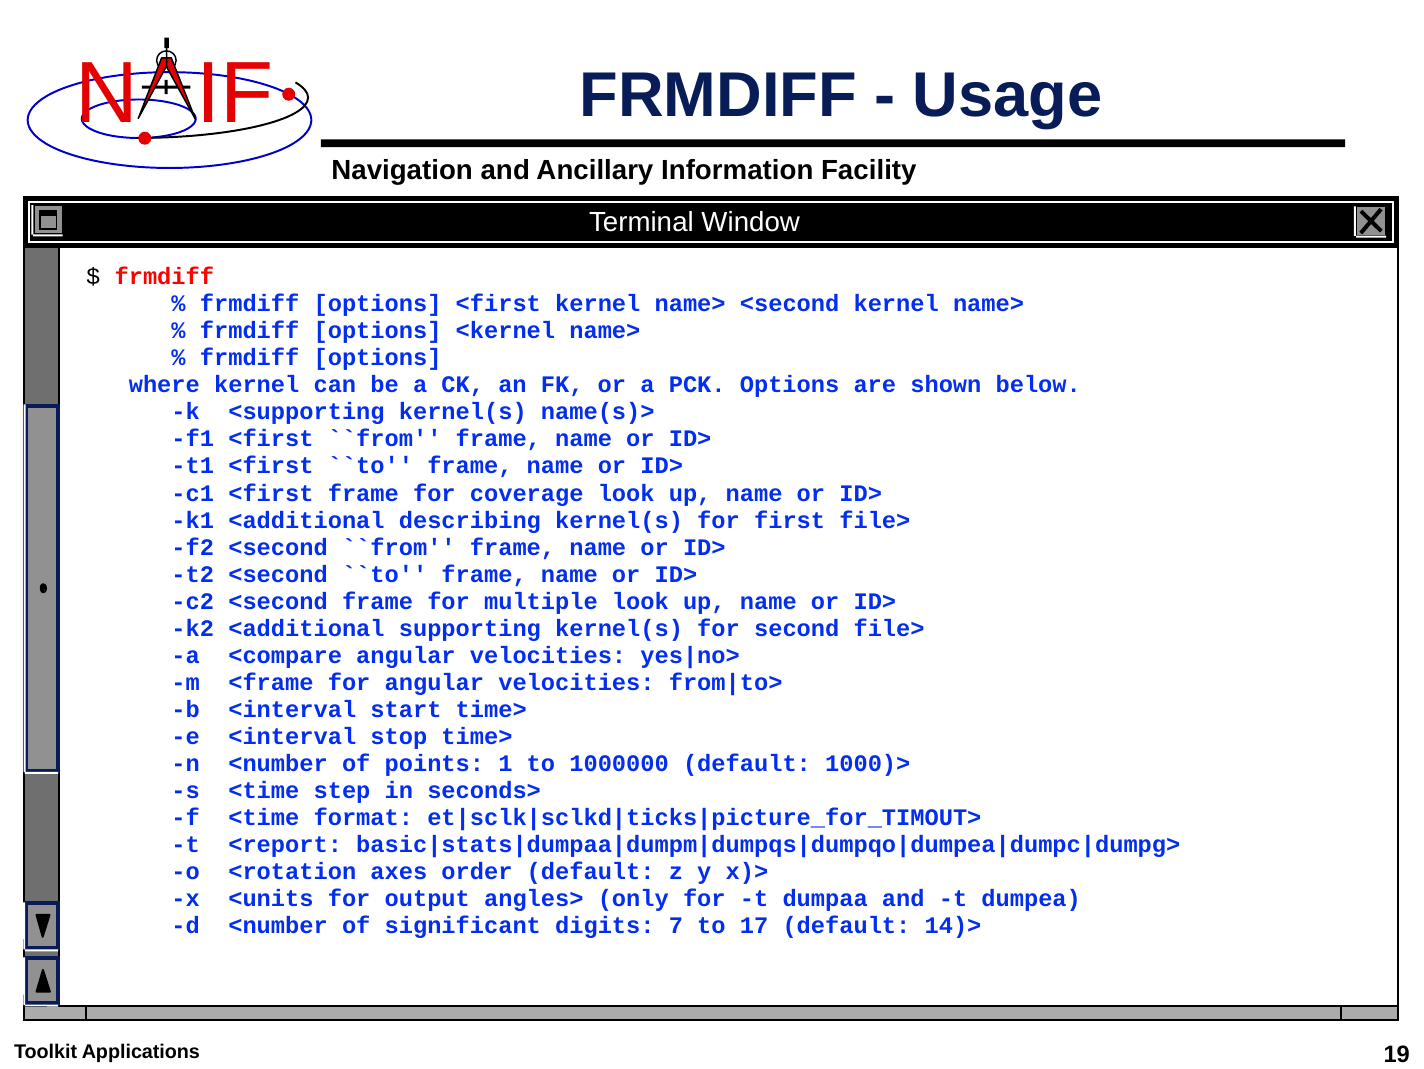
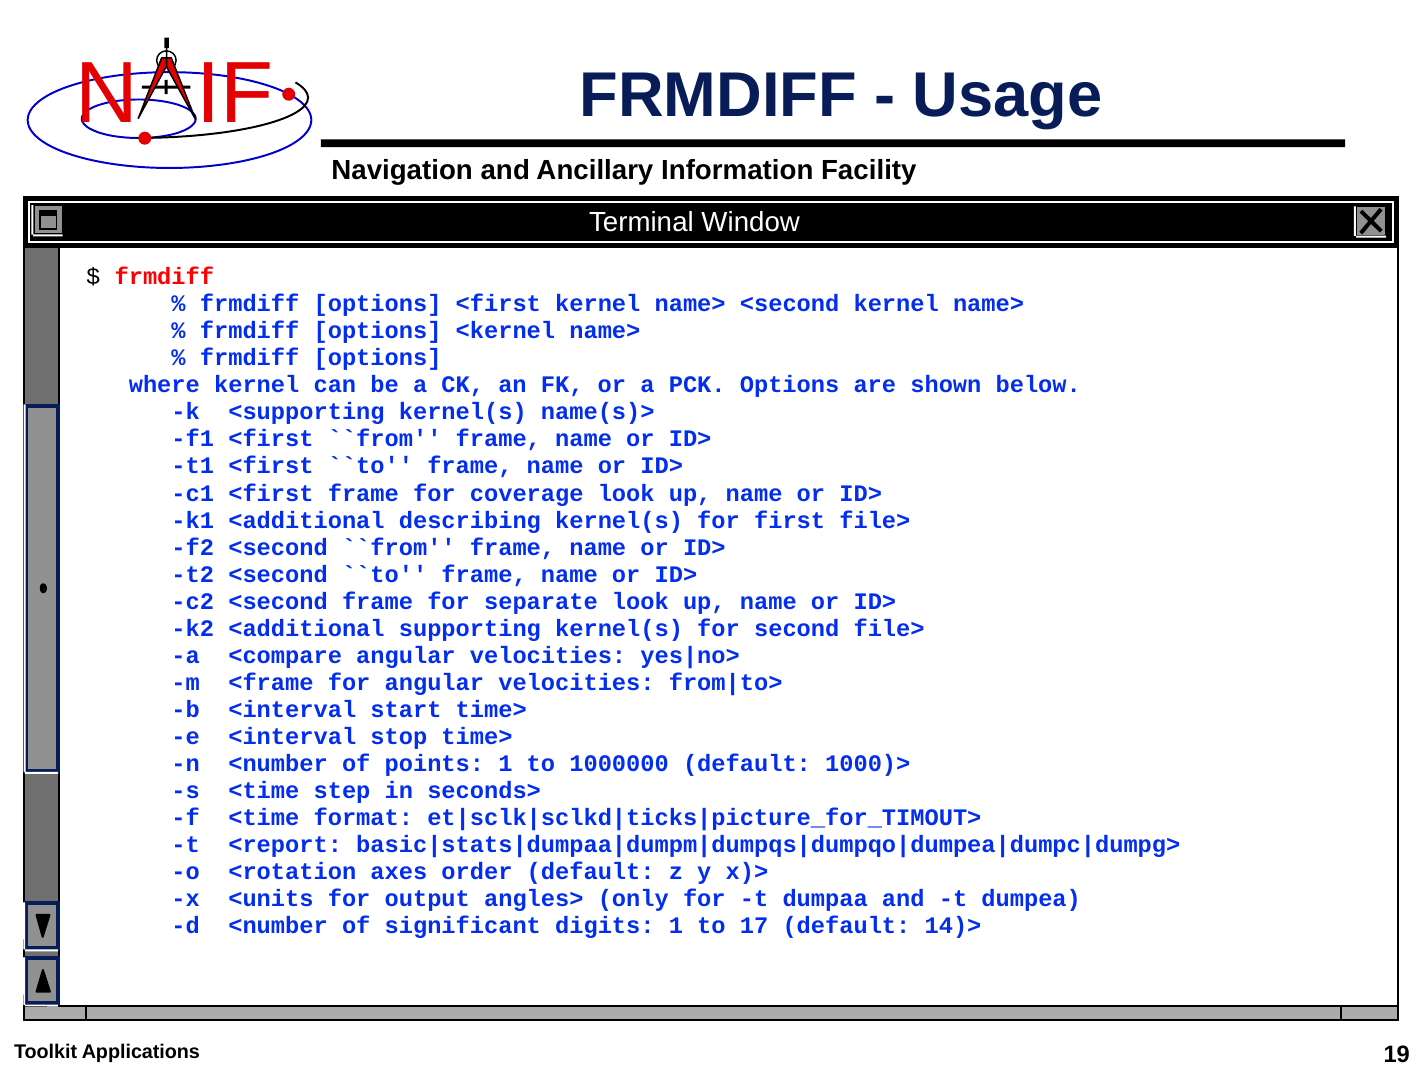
multiple: multiple -> separate
digits 7: 7 -> 1
